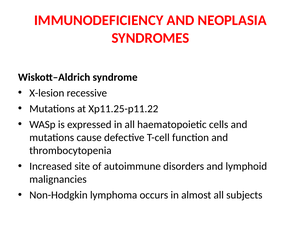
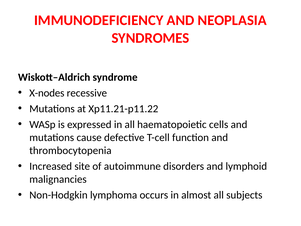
X-lesion: X-lesion -> X-nodes
Xp11.25-p11.22: Xp11.25-p11.22 -> Xp11.21-p11.22
